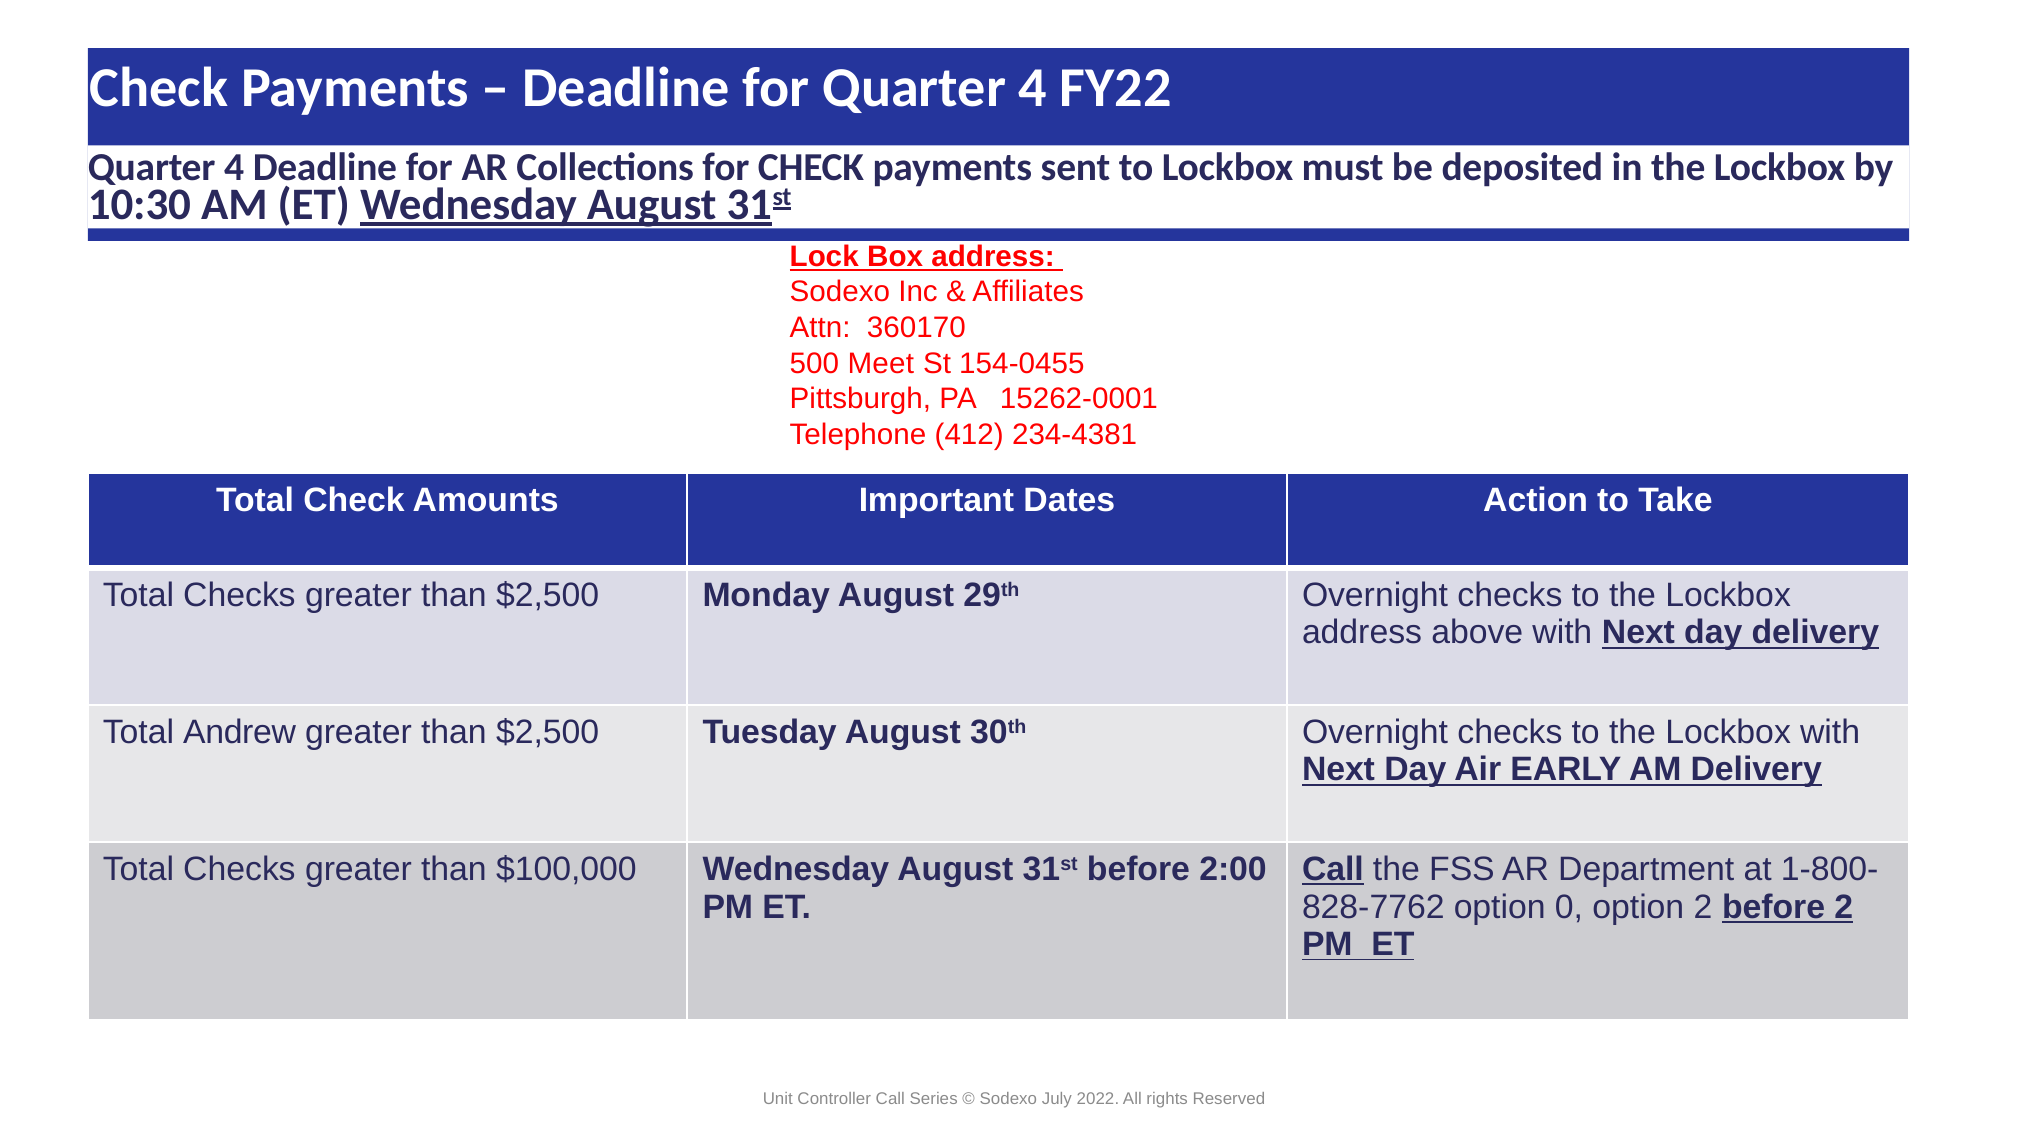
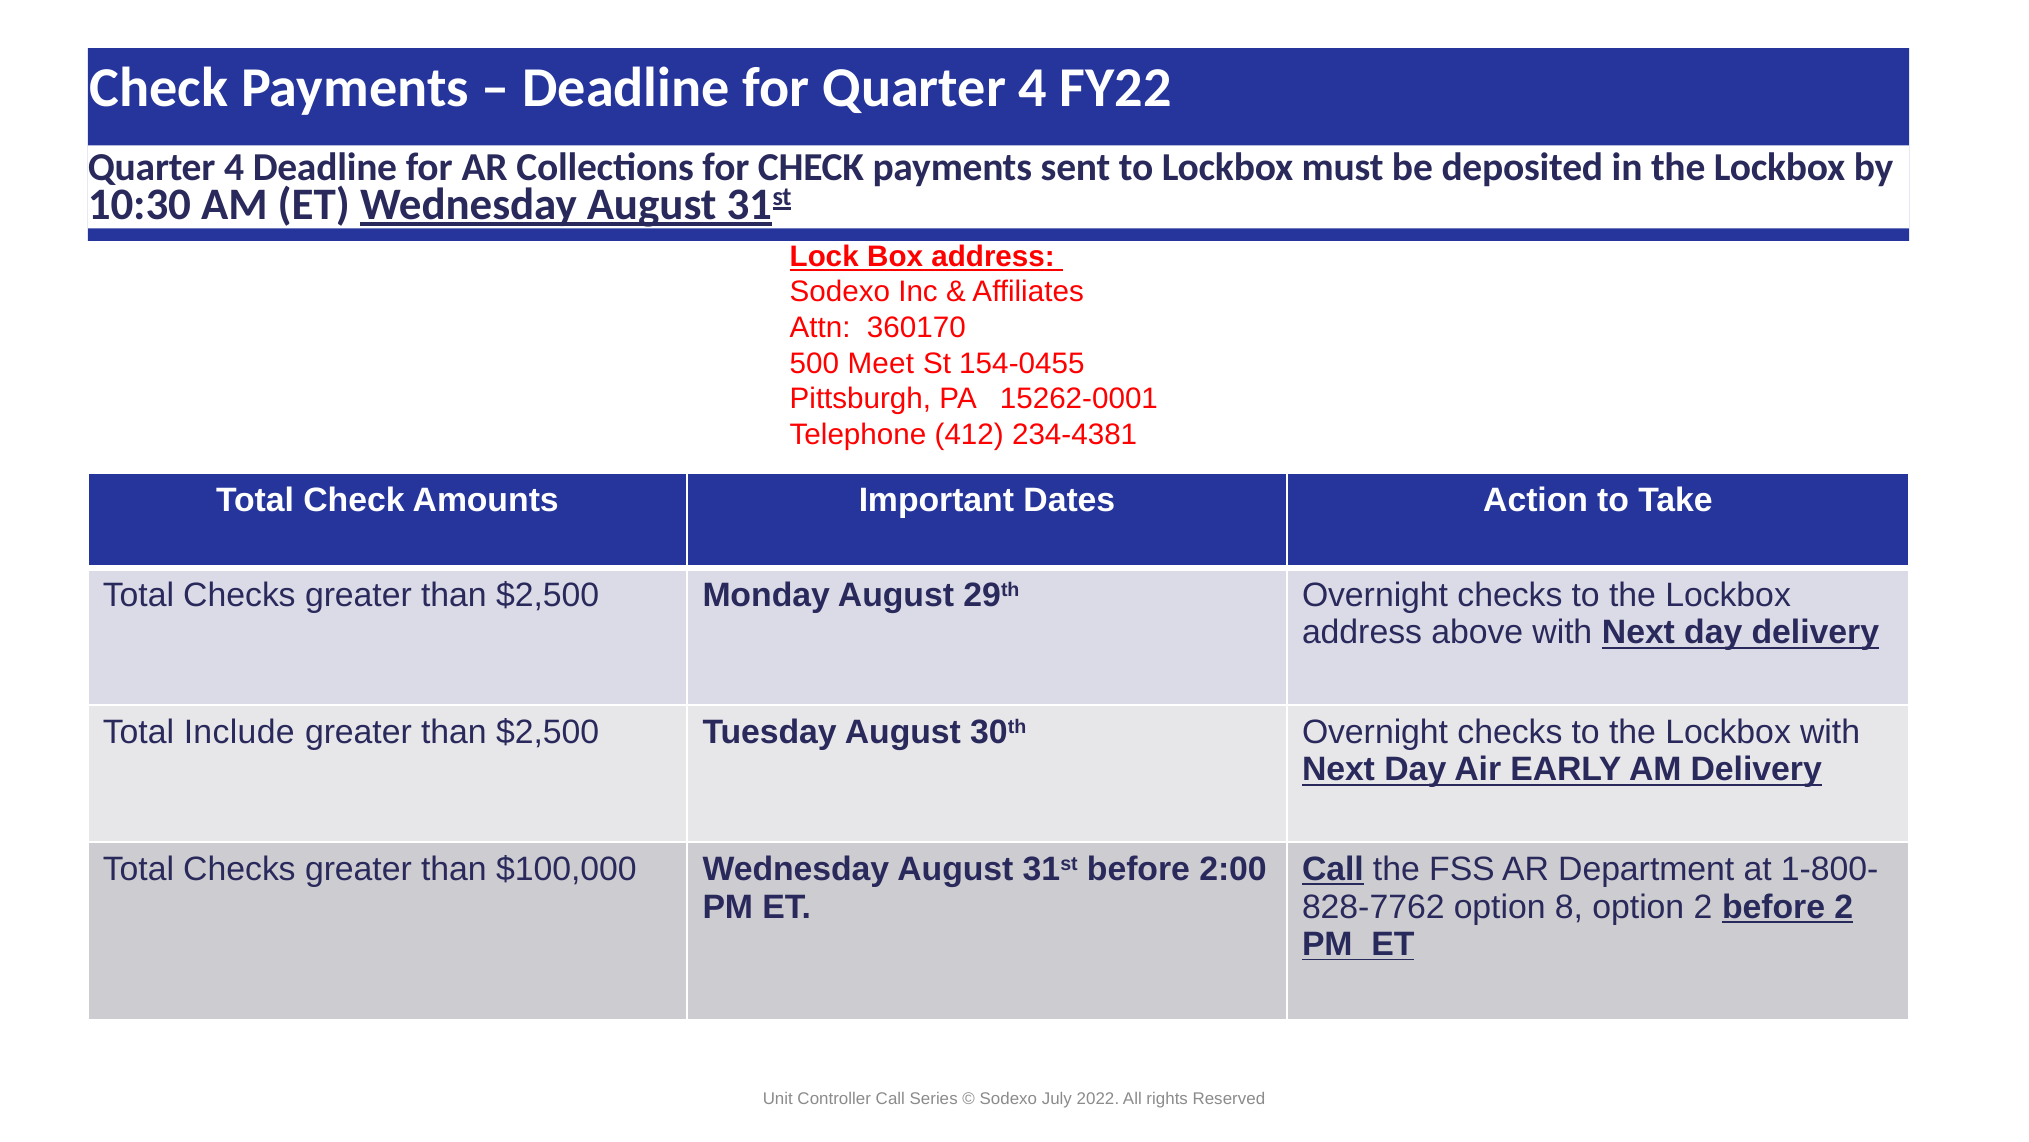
Andrew: Andrew -> Include
0: 0 -> 8
